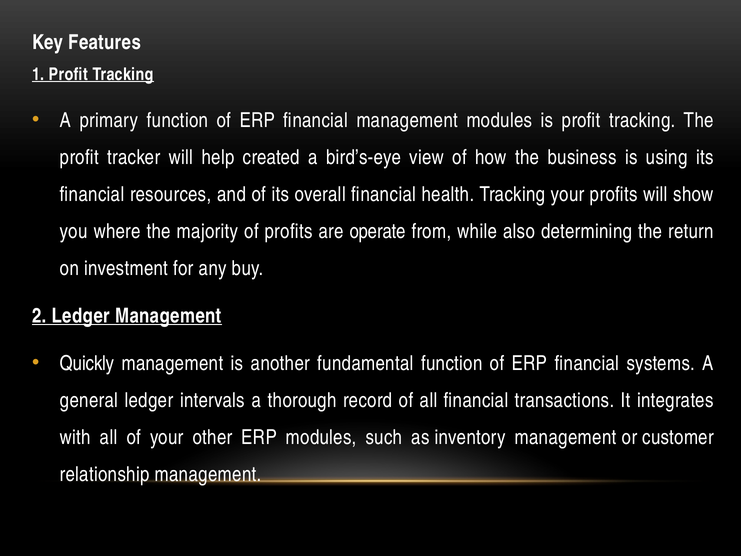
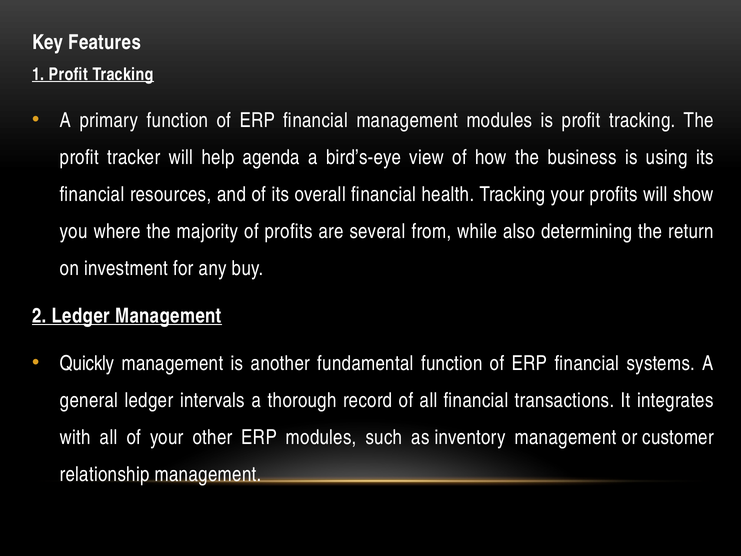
created: created -> agenda
operate: operate -> several
